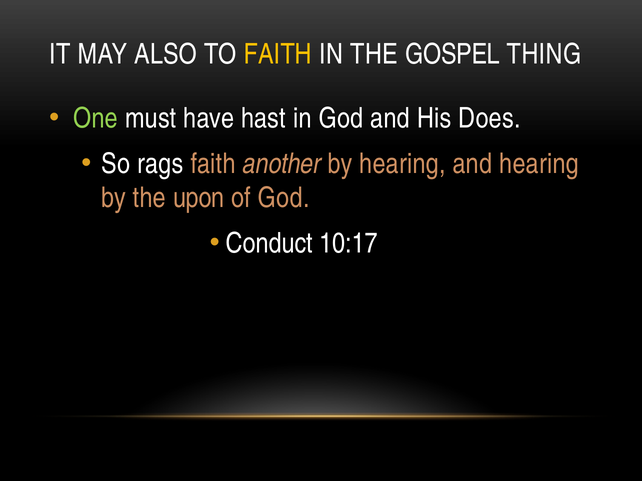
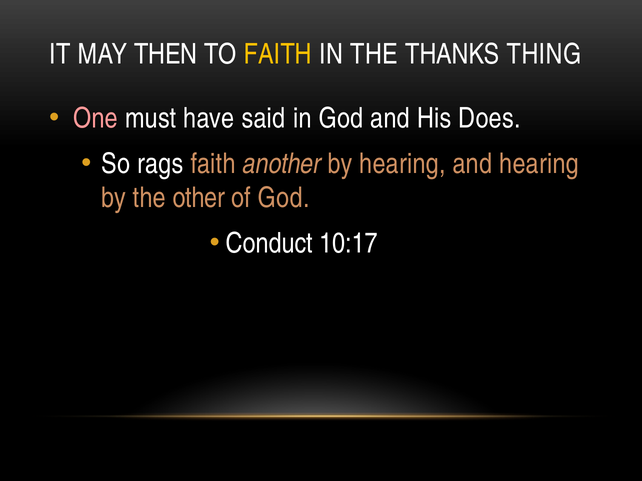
ALSO: ALSO -> THEN
GOSPEL: GOSPEL -> THANKS
One colour: light green -> pink
hast: hast -> said
upon: upon -> other
